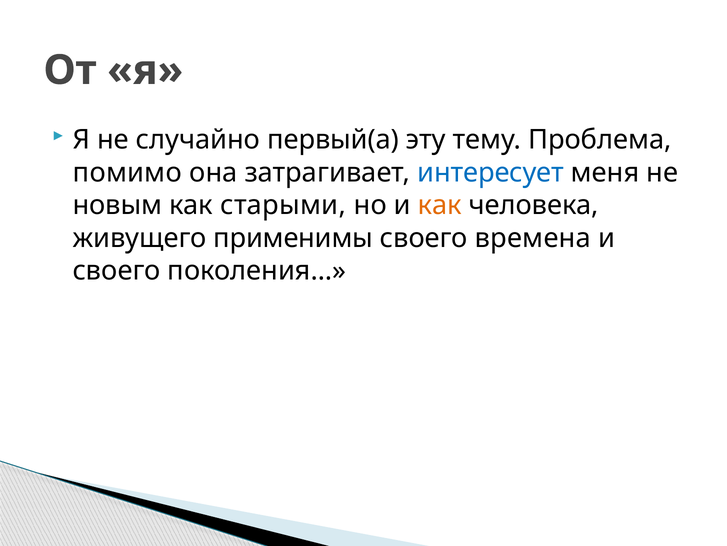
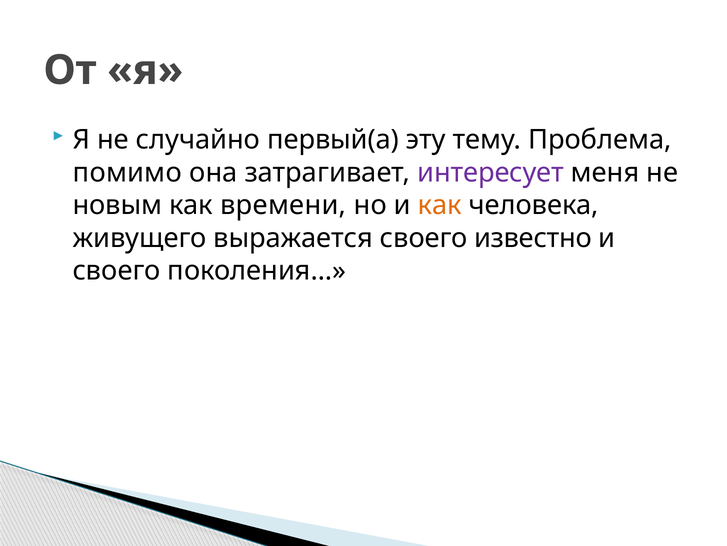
интересует colour: blue -> purple
старыми: старыми -> времени
применимы: применимы -> выражается
времена: времена -> известно
